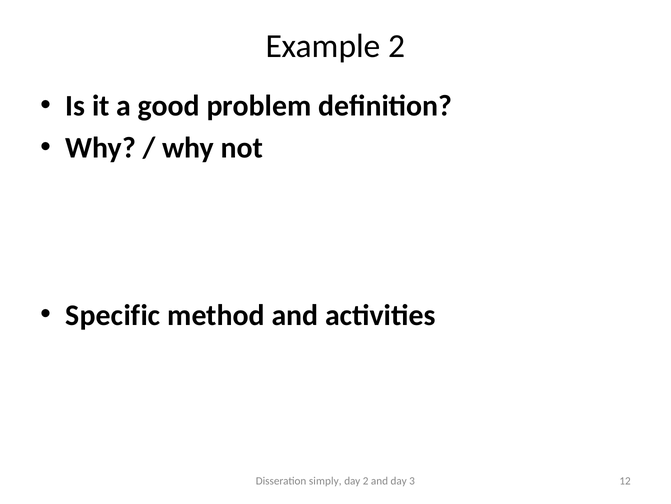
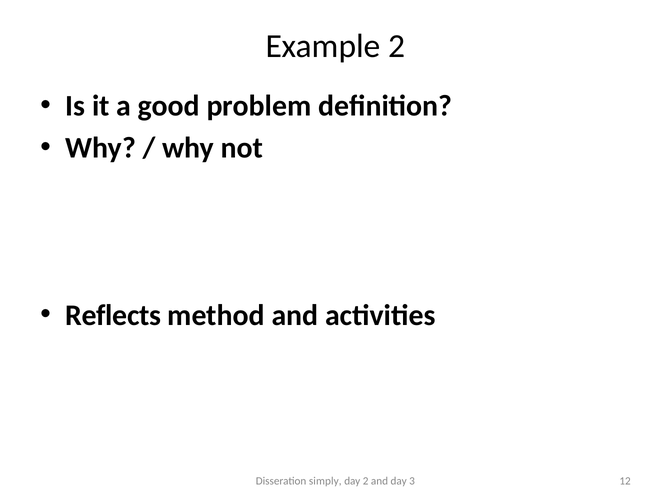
Specific: Specific -> Reflects
